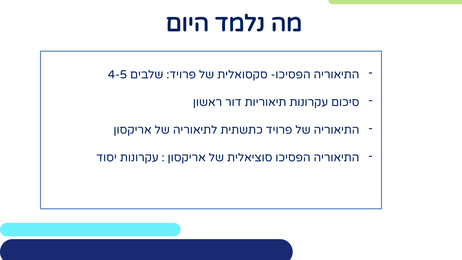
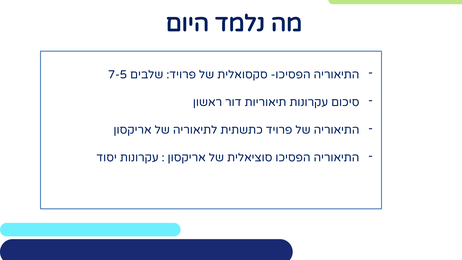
4-5: 4-5 -> 7-5
